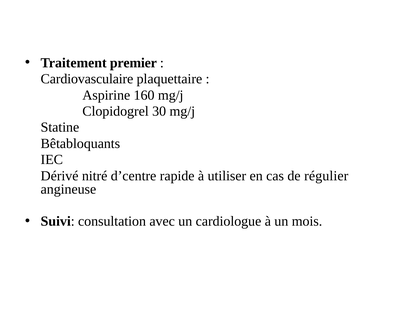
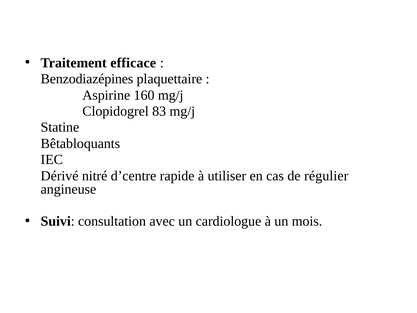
premier: premier -> efficace
Cardiovasculaire: Cardiovasculaire -> Benzodiazépines
30: 30 -> 83
